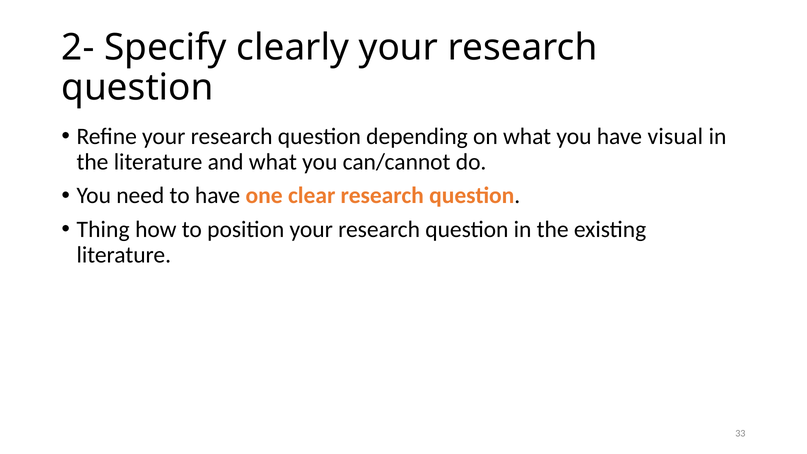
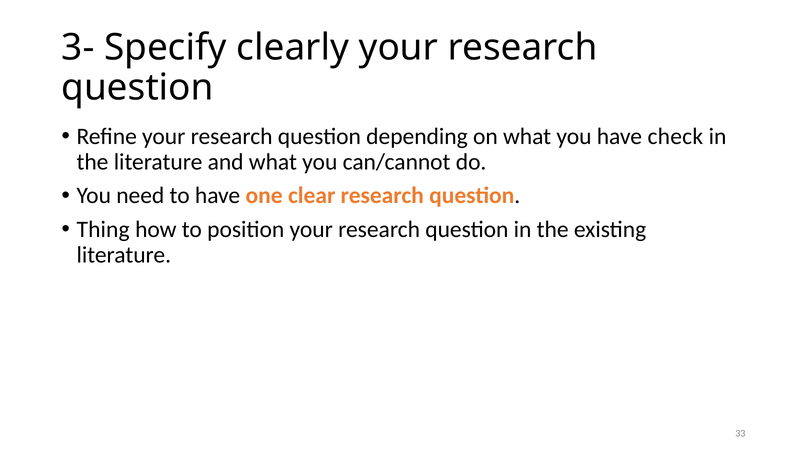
2-: 2- -> 3-
visual: visual -> check
